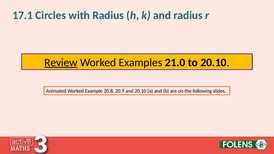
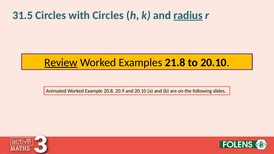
17.1: 17.1 -> 31.5
with Radius: Radius -> Circles
radius at (188, 15) underline: none -> present
21.0: 21.0 -> 21.8
